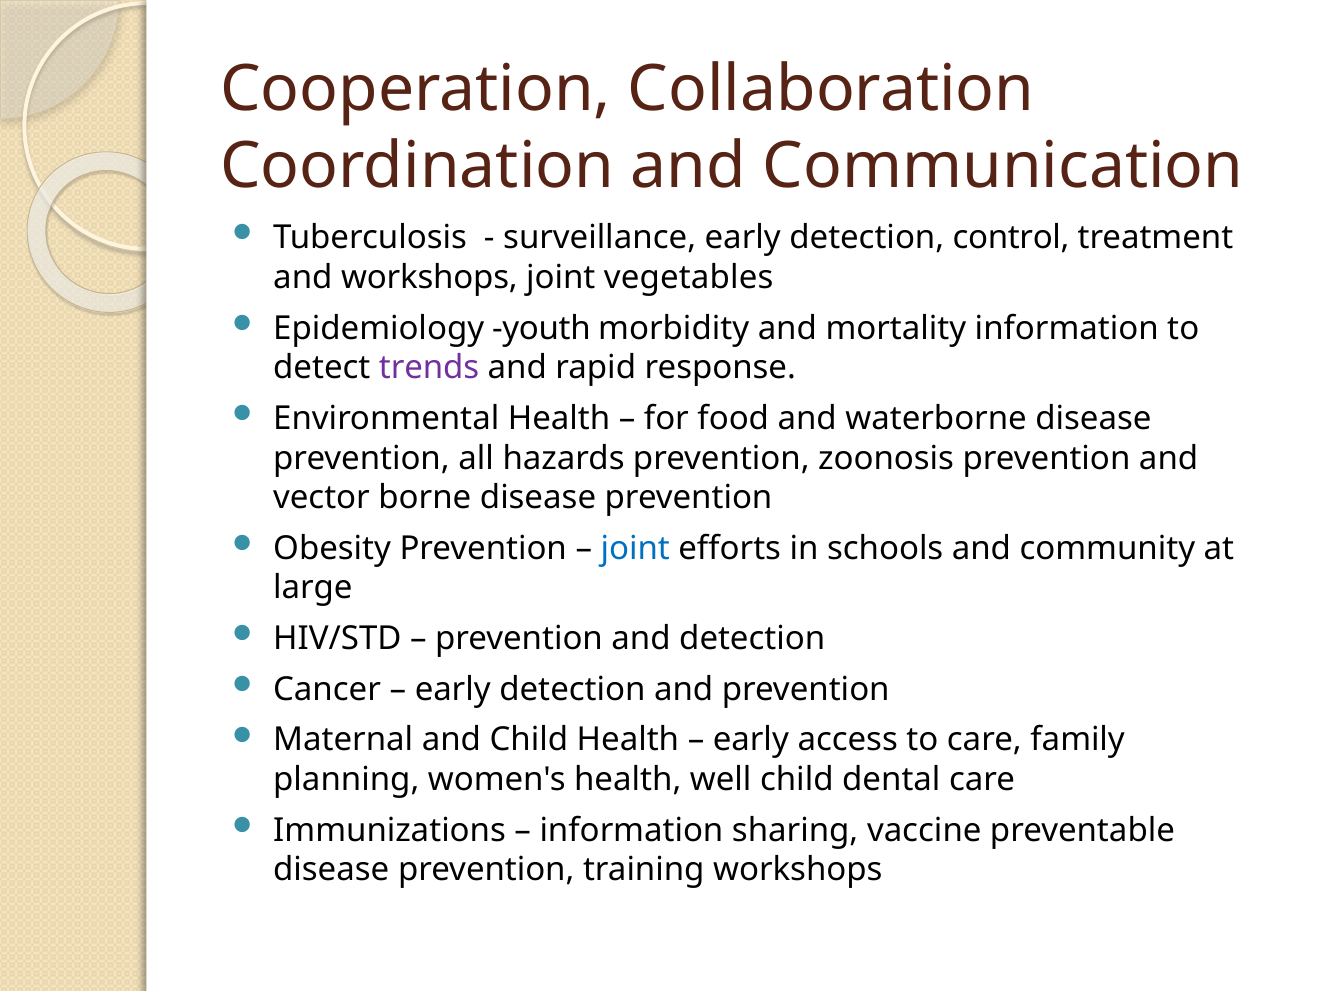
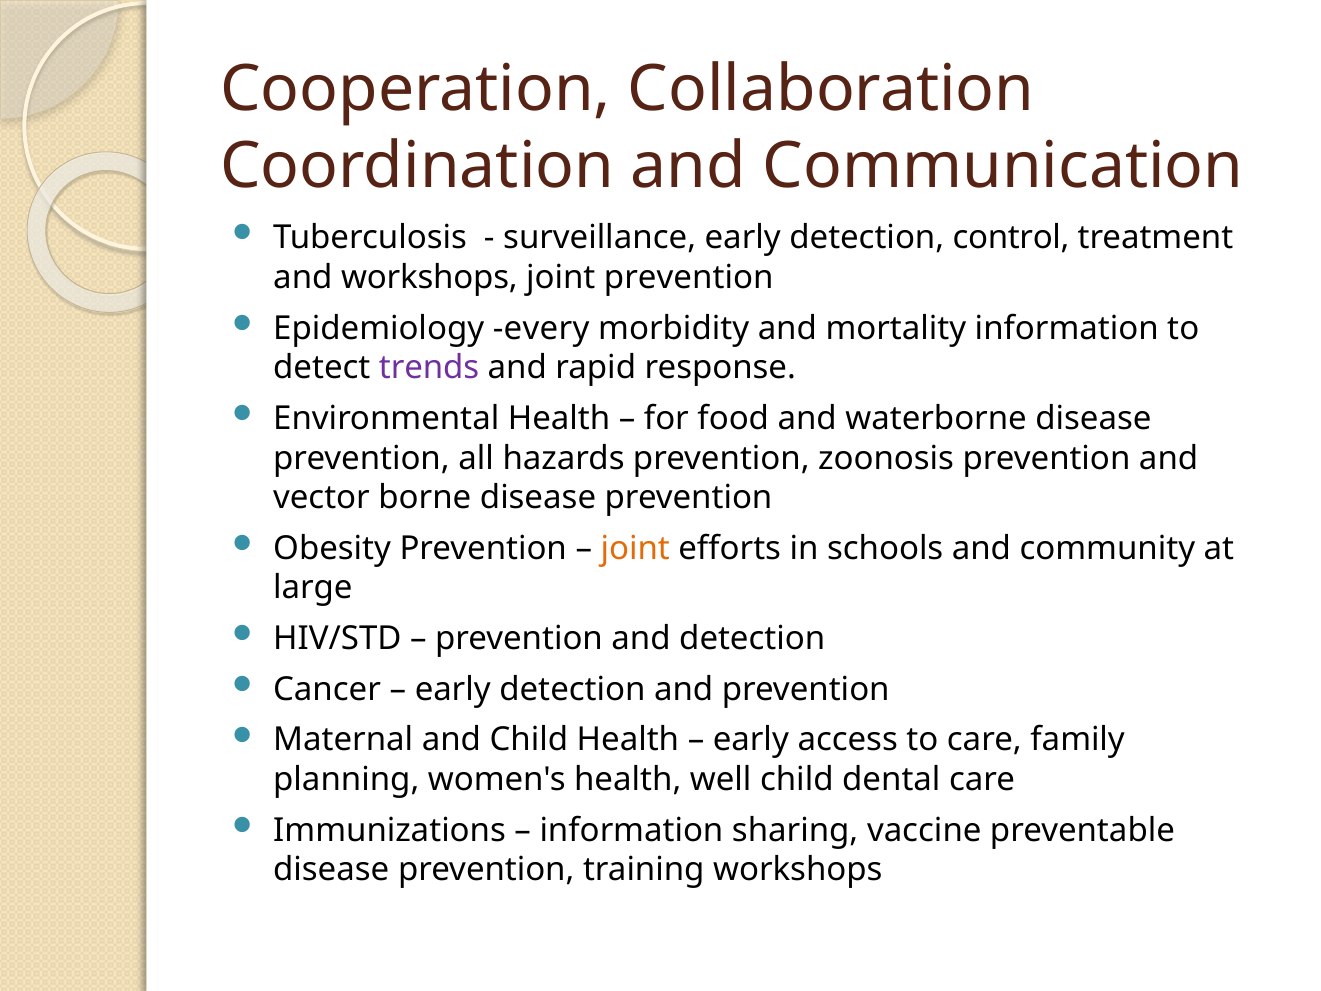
joint vegetables: vegetables -> prevention
youth: youth -> every
joint at (635, 548) colour: blue -> orange
